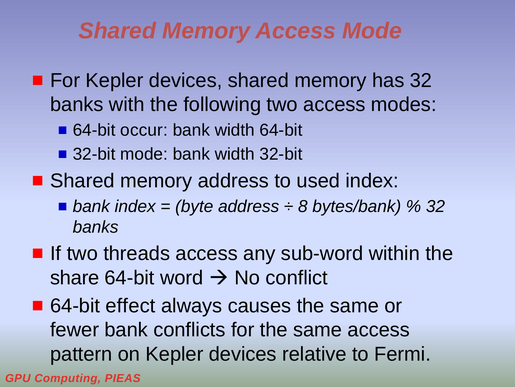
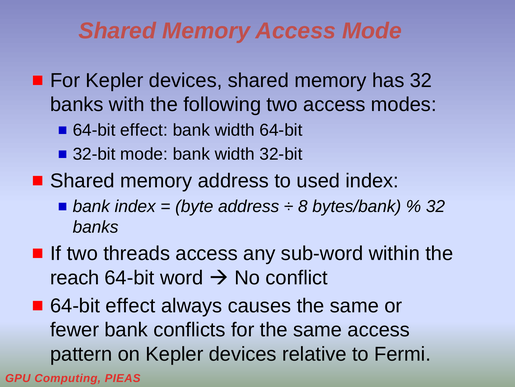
occur at (144, 130): occur -> effect
share: share -> reach
